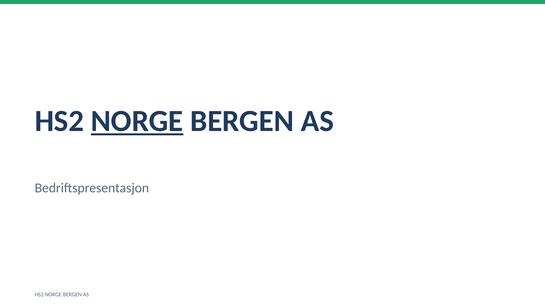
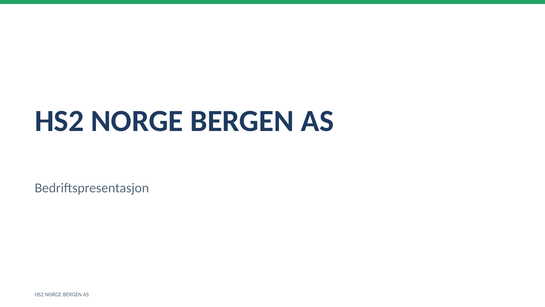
NORGE at (137, 121) underline: present -> none
